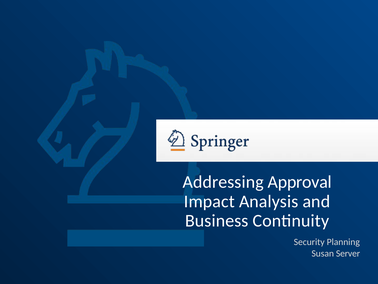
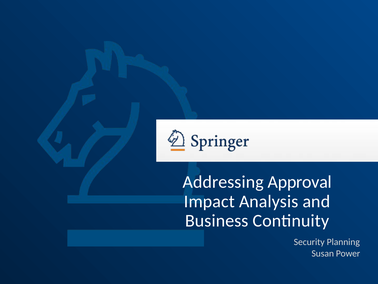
Server: Server -> Power
